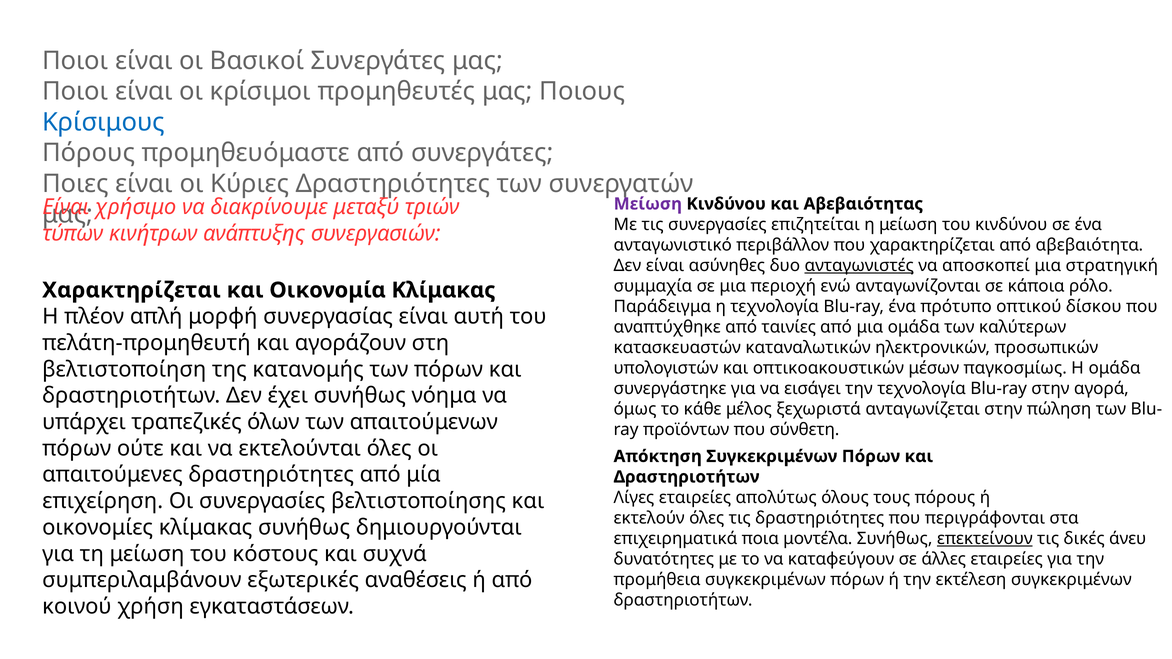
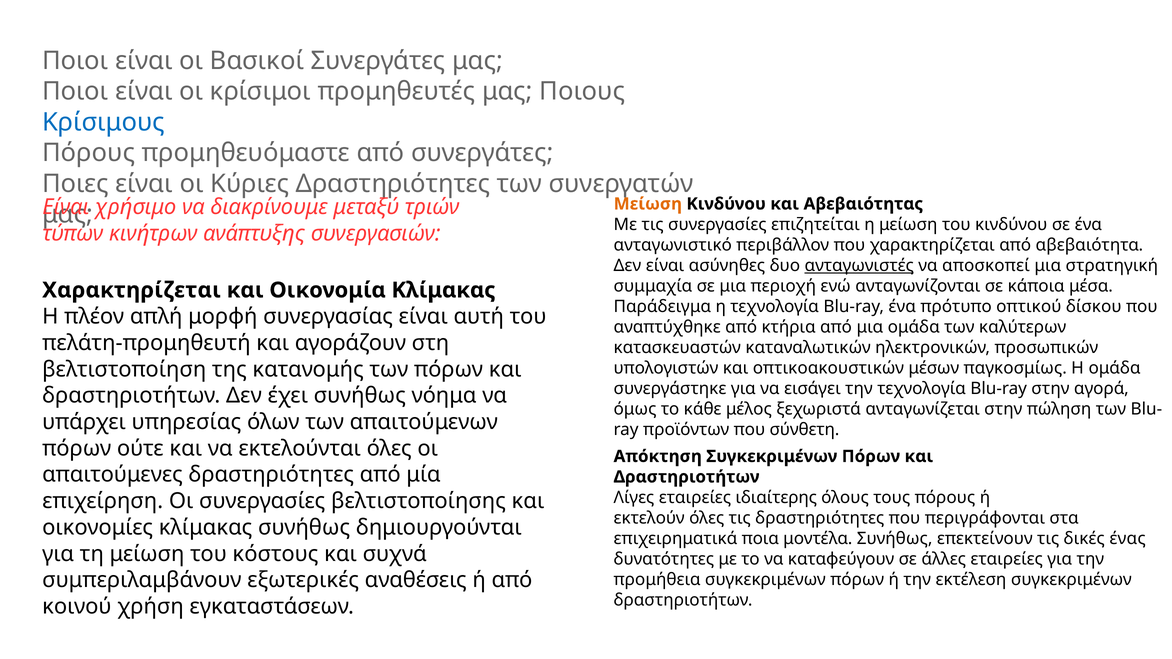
Μείωση at (648, 204) colour: purple -> orange
ρόλο: ρόλο -> μέσα
ταινίες: ταινίες -> κτήρια
τραπεζικές: τραπεζικές -> υπηρεσίας
απολύτως: απολύτως -> ιδιαίτερης
επεκτείνουν underline: present -> none
άνευ: άνευ -> ένας
